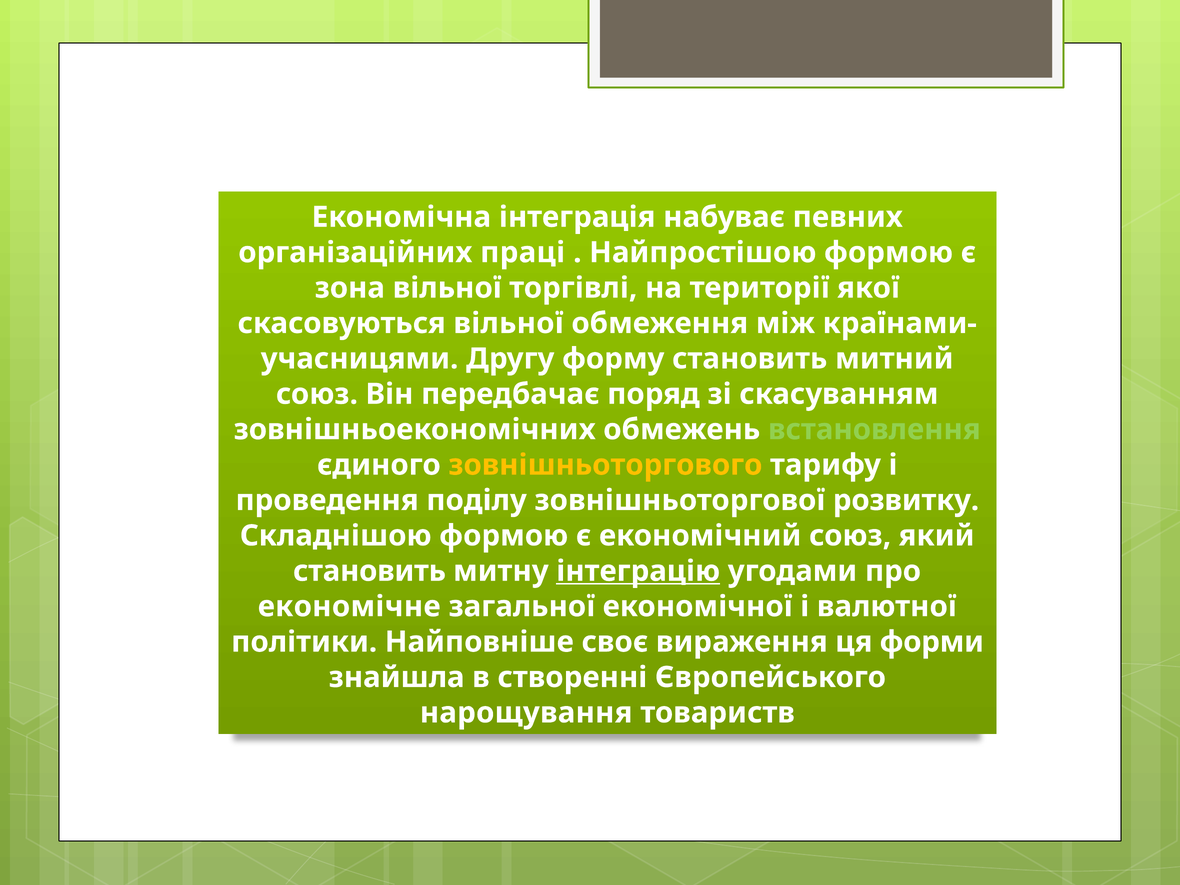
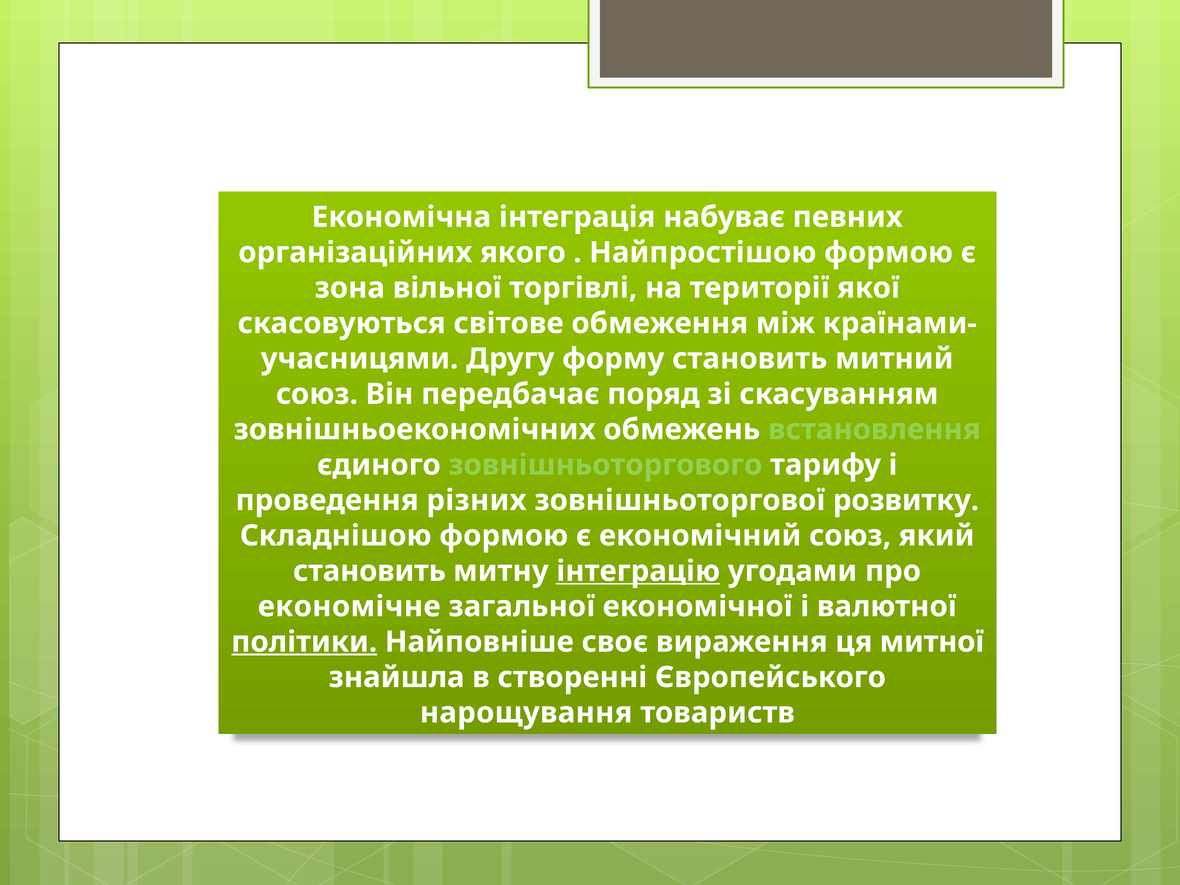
праці: праці -> якого
скасовуються вільної: вільної -> світове
зовнішньоторгового colour: yellow -> light green
поділу: поділу -> різних
політики underline: none -> present
форми: форми -> митної
